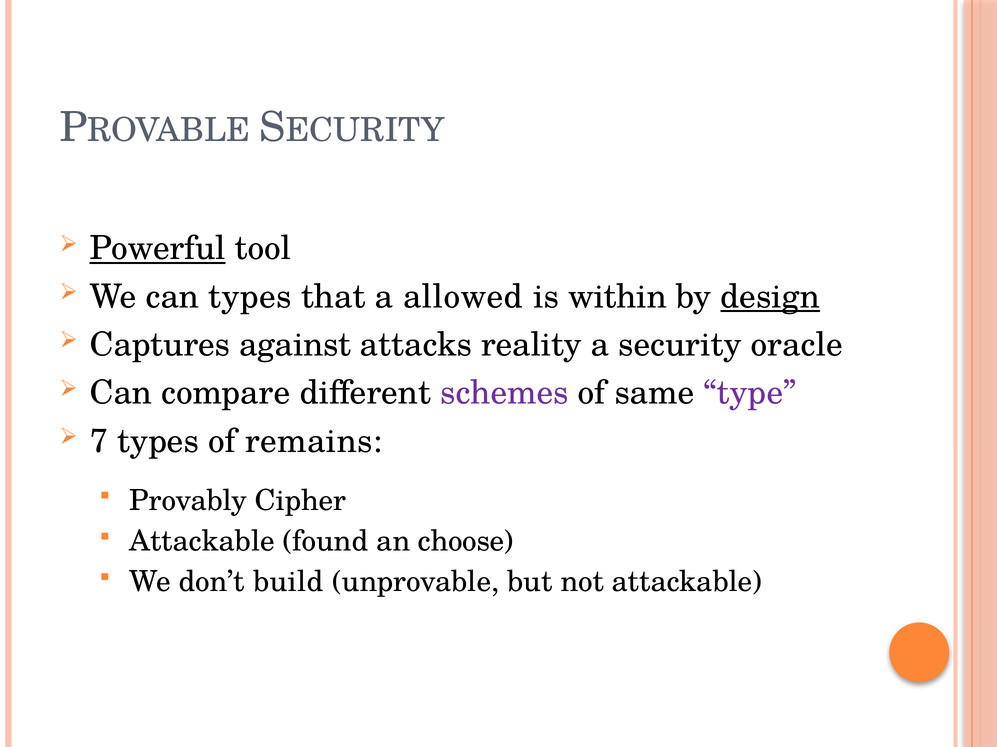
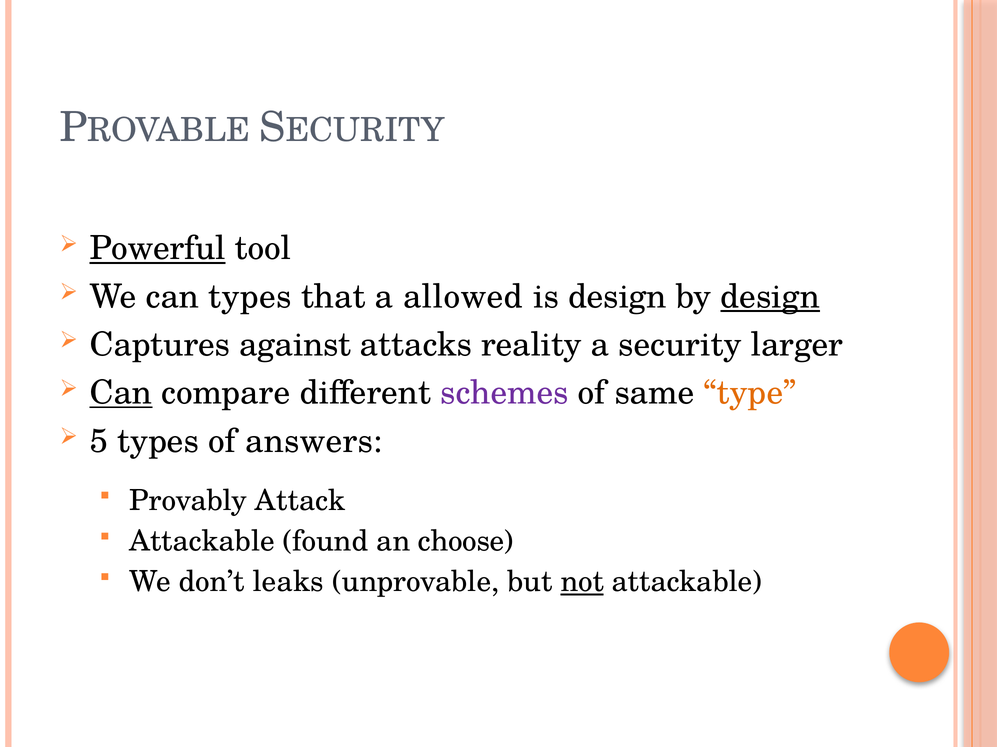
is within: within -> design
oracle: oracle -> larger
Can at (121, 393) underline: none -> present
type colour: purple -> orange
7: 7 -> 5
remains: remains -> answers
Cipher: Cipher -> Attack
build: build -> leaks
not underline: none -> present
